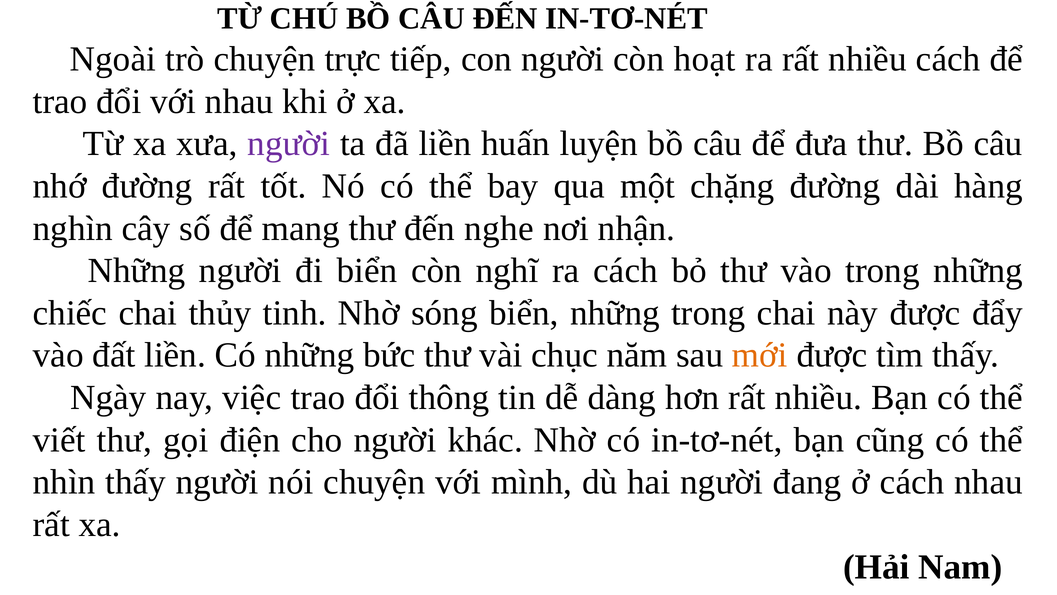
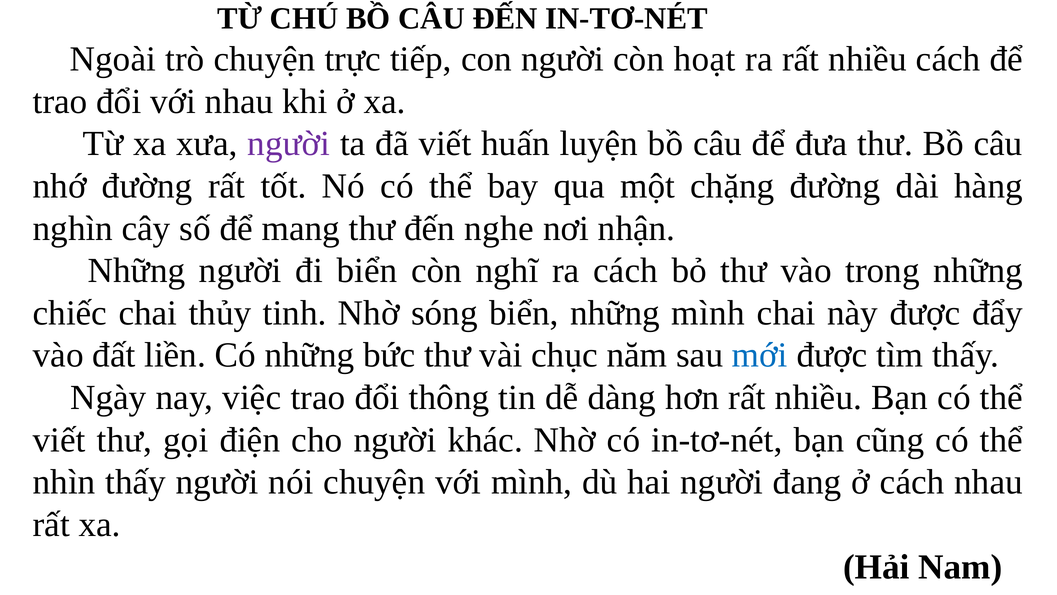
đã liền: liền -> viết
những trong: trong -> mình
mới colour: orange -> blue
